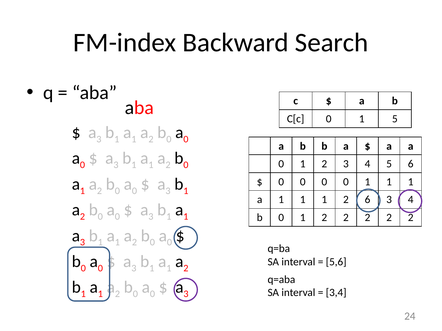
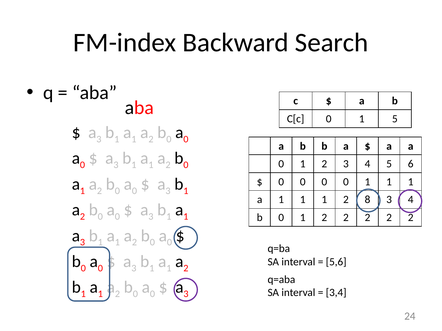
2 6: 6 -> 8
